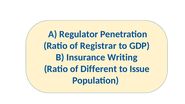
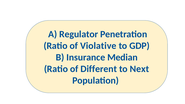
Registrar: Registrar -> Violative
Writing: Writing -> Median
Issue: Issue -> Next
